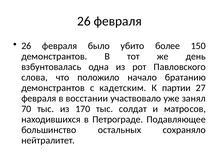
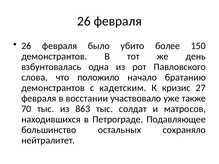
партии: партии -> кризис
занял: занял -> также
170: 170 -> 863
